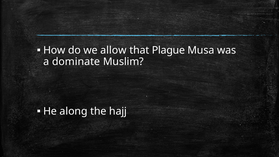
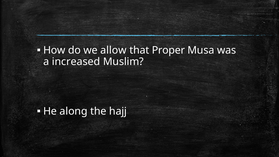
Plague: Plague -> Proper
dominate: dominate -> increased
